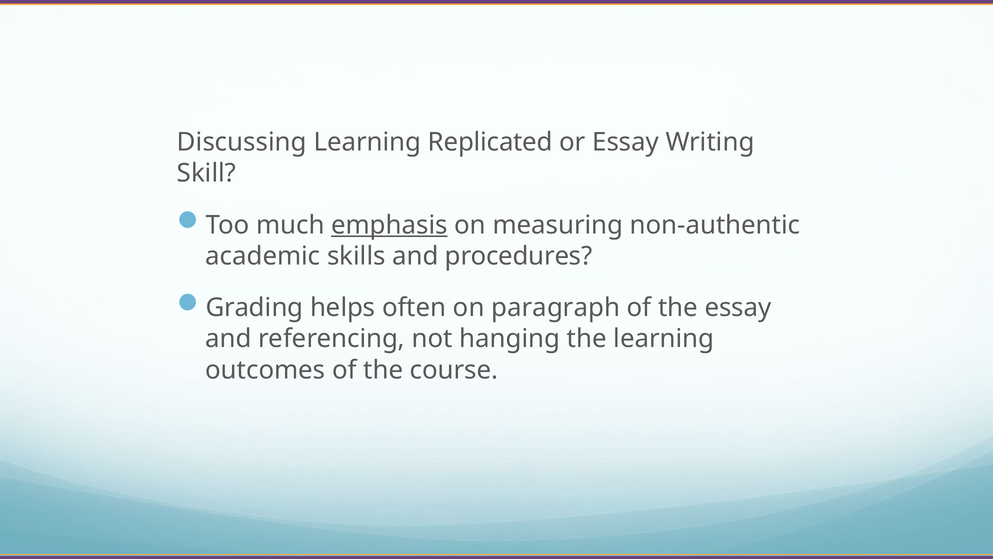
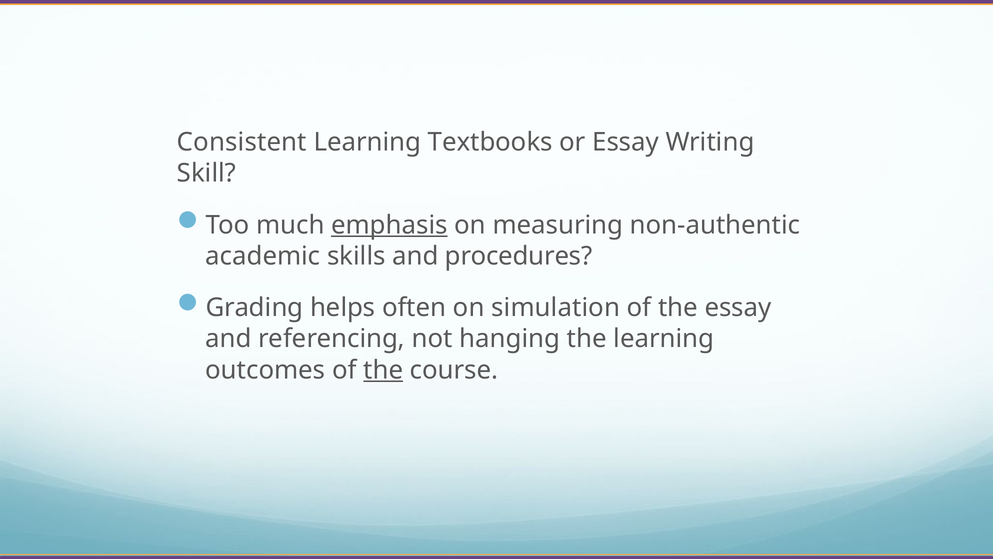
Discussing: Discussing -> Consistent
Replicated: Replicated -> Textbooks
paragraph: paragraph -> simulation
the at (383, 370) underline: none -> present
